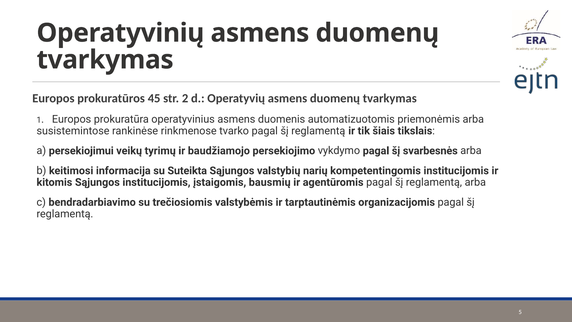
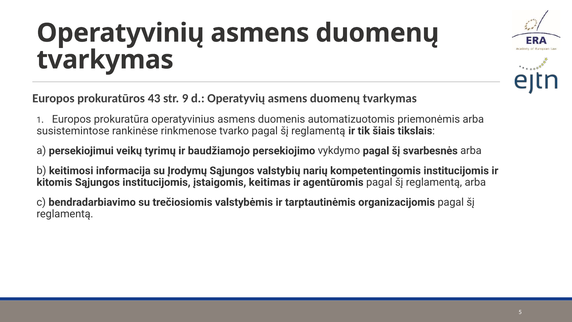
45: 45 -> 43
2: 2 -> 9
Suteikta: Suteikta -> Įrodymų
bausmių: bausmių -> keitimas
